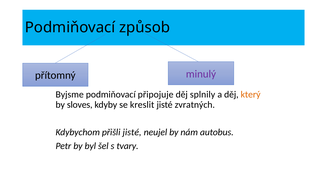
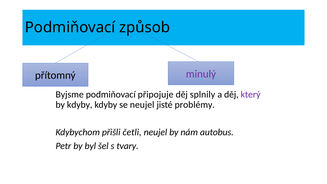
který colour: orange -> purple
by sloves: sloves -> kdyby
se kreslit: kreslit -> neujel
zvratných: zvratných -> problémy
přišli jisté: jisté -> četli
